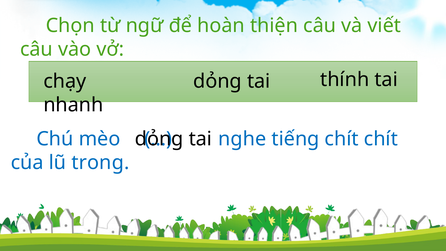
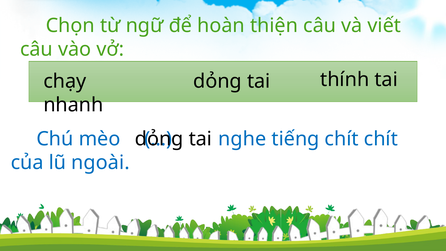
trong: trong -> ngoài
